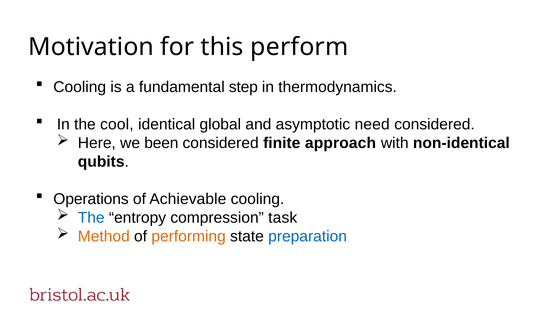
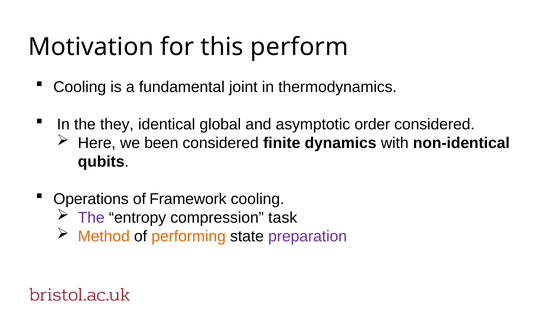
step: step -> joint
cool: cool -> they
need: need -> order
approach: approach -> dynamics
Achievable: Achievable -> Framework
The at (91, 218) colour: blue -> purple
preparation colour: blue -> purple
